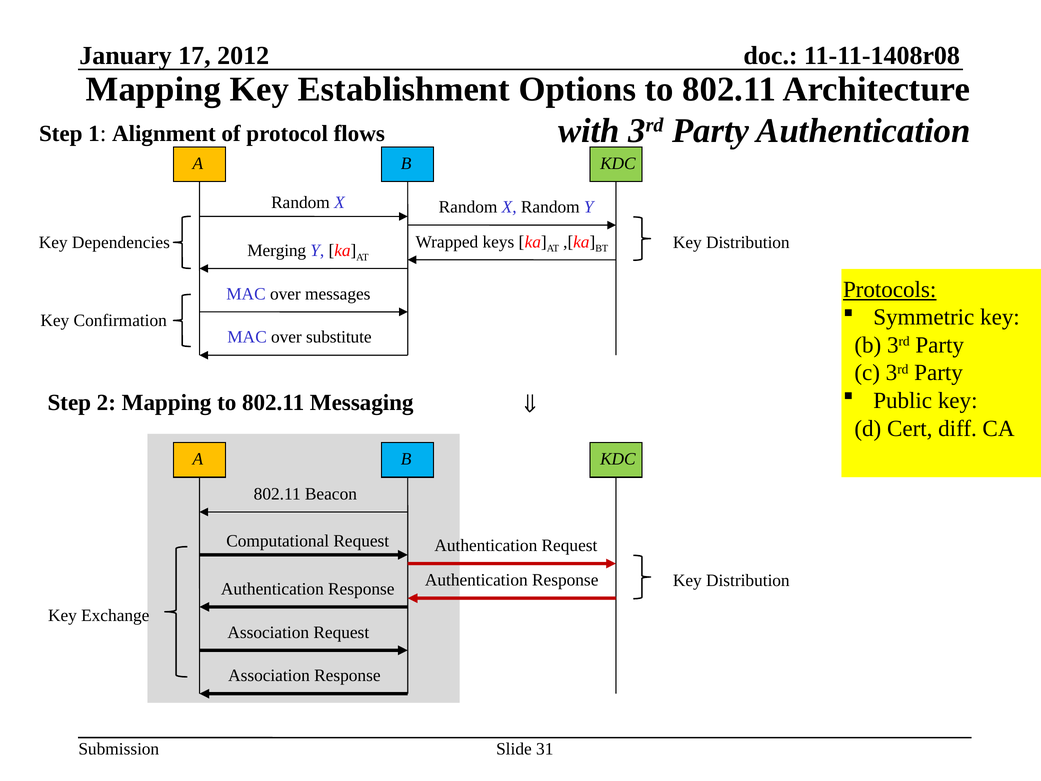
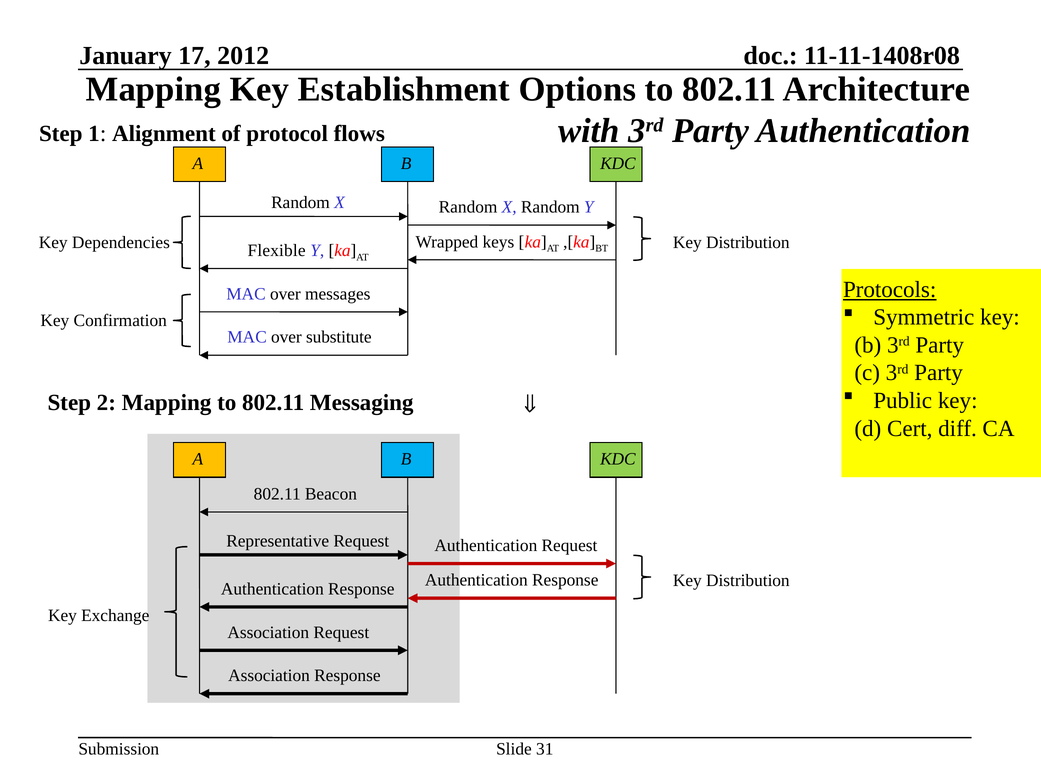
Merging: Merging -> Flexible
Computational: Computational -> Representative
